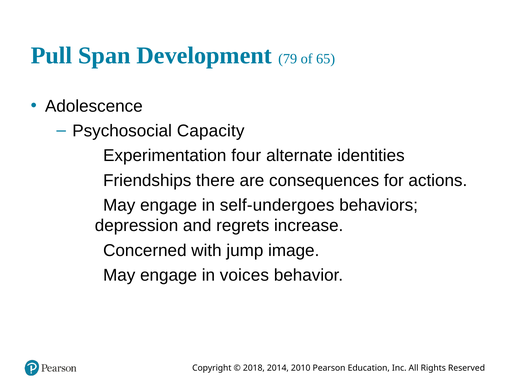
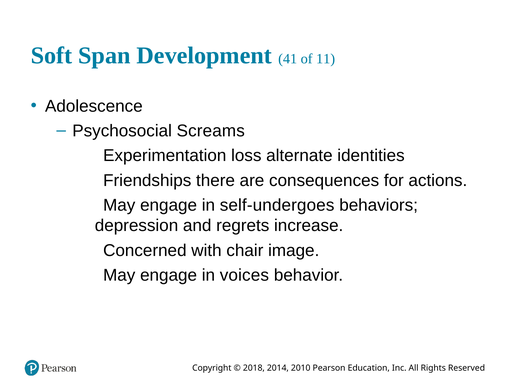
Pull: Pull -> Soft
79: 79 -> 41
65: 65 -> 11
Capacity: Capacity -> Screams
four: four -> loss
jump: jump -> chair
